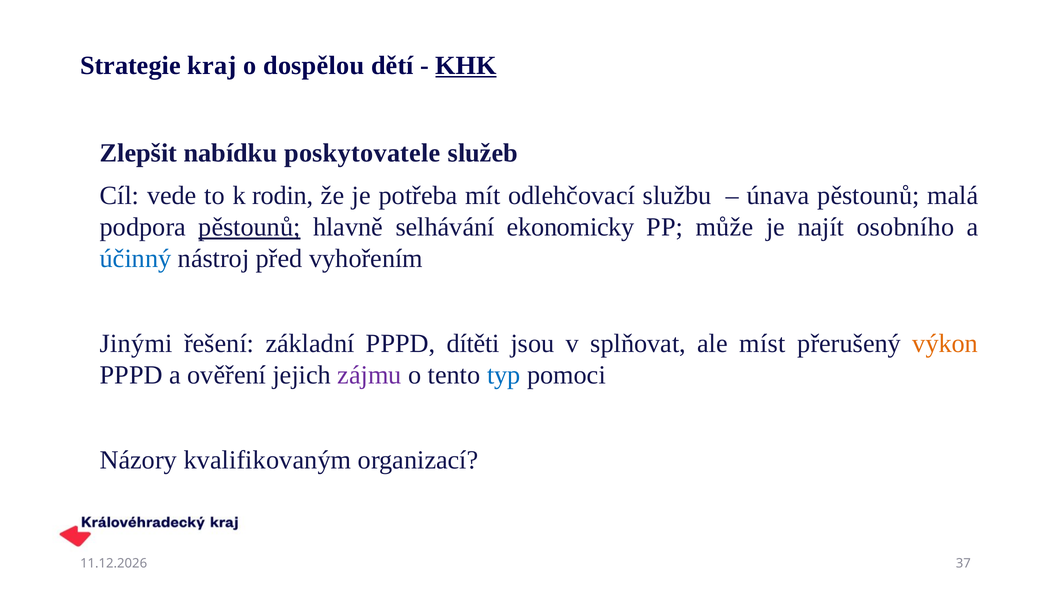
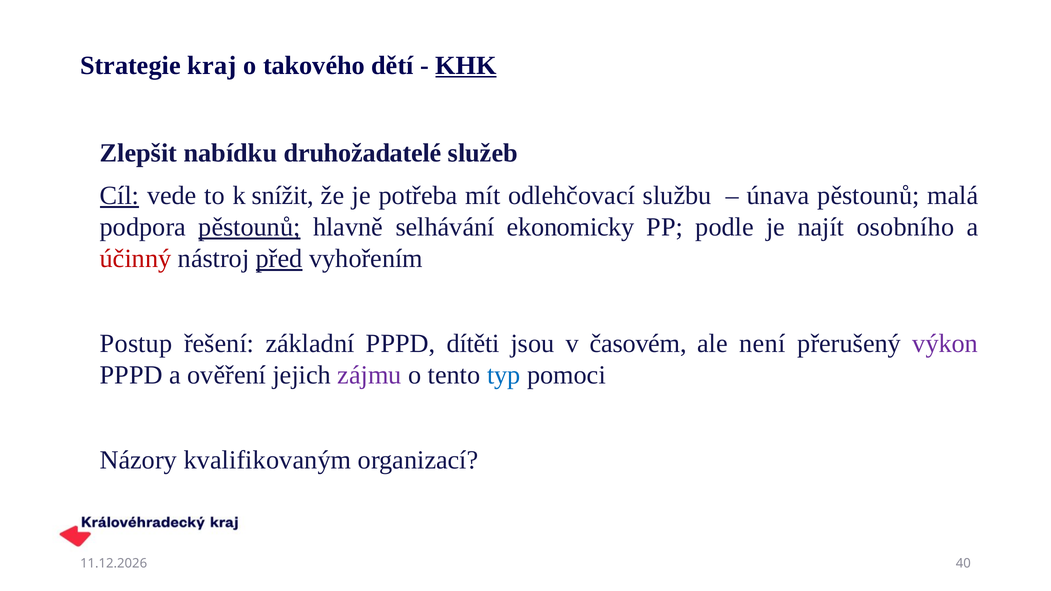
dospělou: dospělou -> takového
poskytovatele: poskytovatele -> druhožadatelé
Cíl underline: none -> present
rodin: rodin -> snížit
může: může -> podle
účinný colour: blue -> red
před underline: none -> present
Jinými: Jinými -> Postup
splňovat: splňovat -> časovém
míst: míst -> není
výkon colour: orange -> purple
37: 37 -> 40
